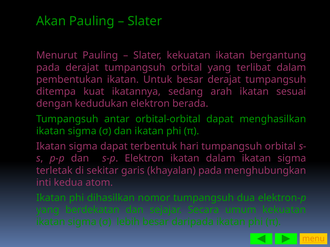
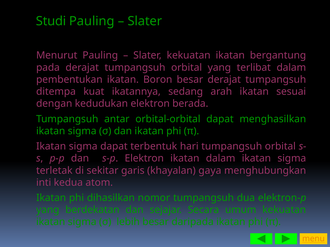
Akan: Akan -> Studi
Untuk: Untuk -> Boron
khayalan pada: pada -> gaya
